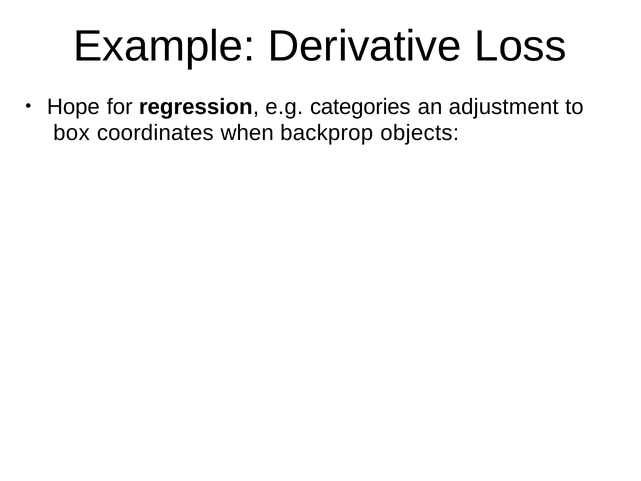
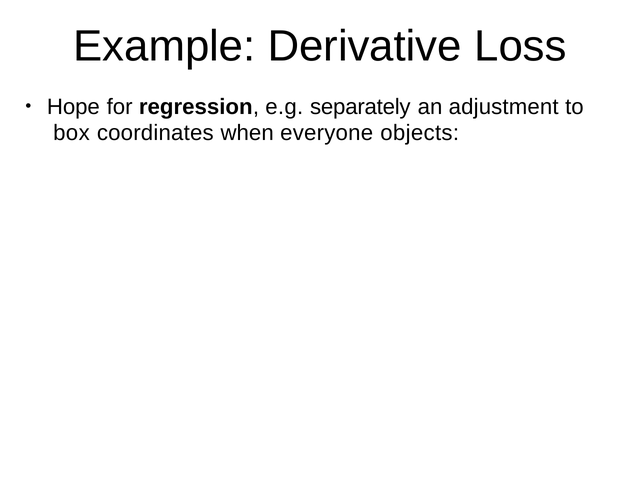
categories: categories -> separately
backprop: backprop -> everyone
